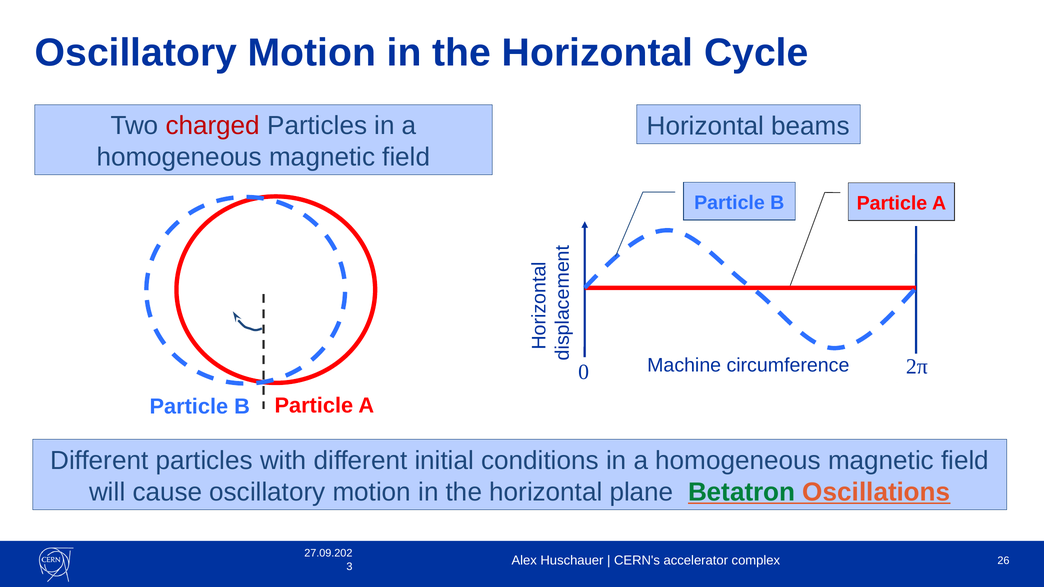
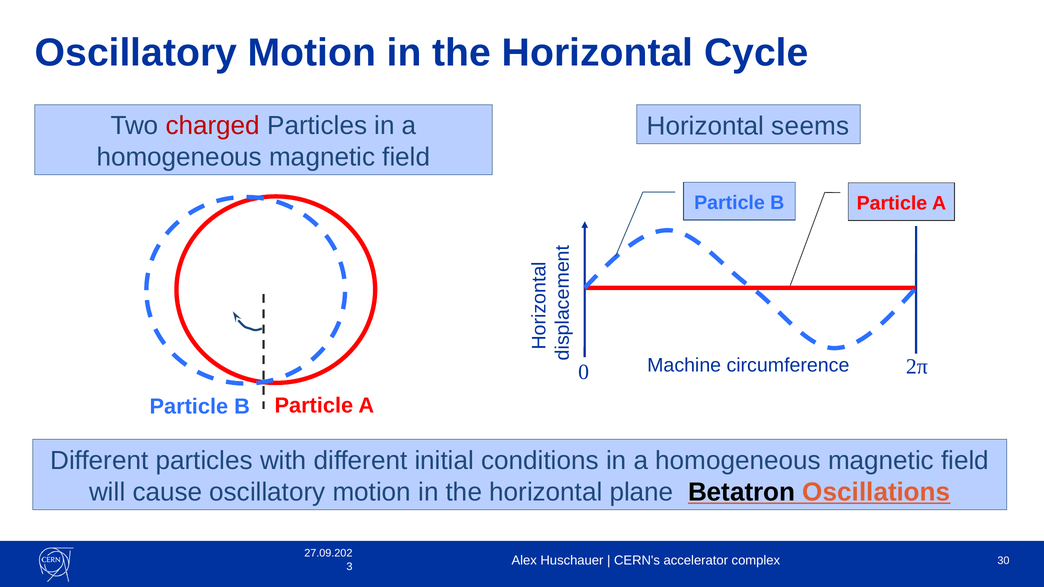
beams: beams -> seems
Betatron colour: green -> black
26: 26 -> 30
